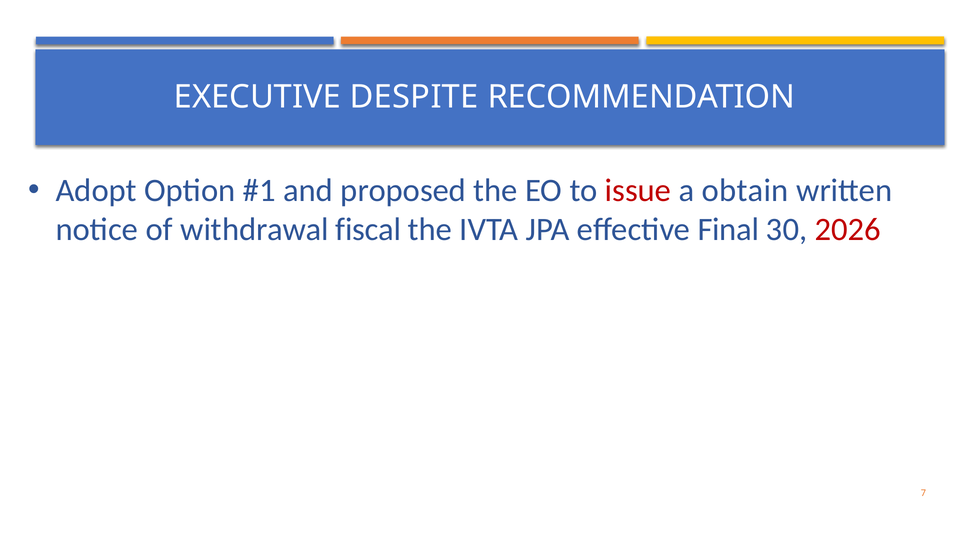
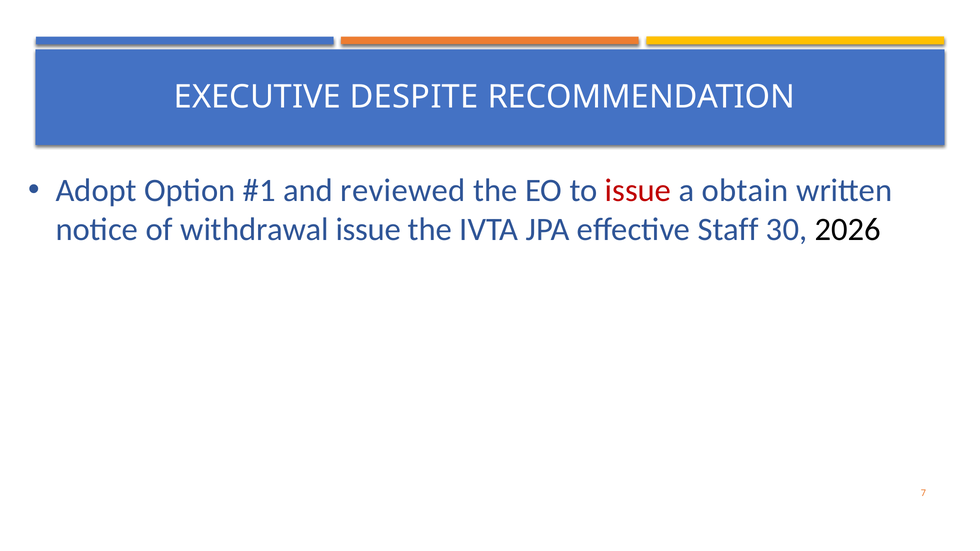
proposed: proposed -> reviewed
withdrawal fiscal: fiscal -> issue
Final: Final -> Staff
2026 colour: red -> black
